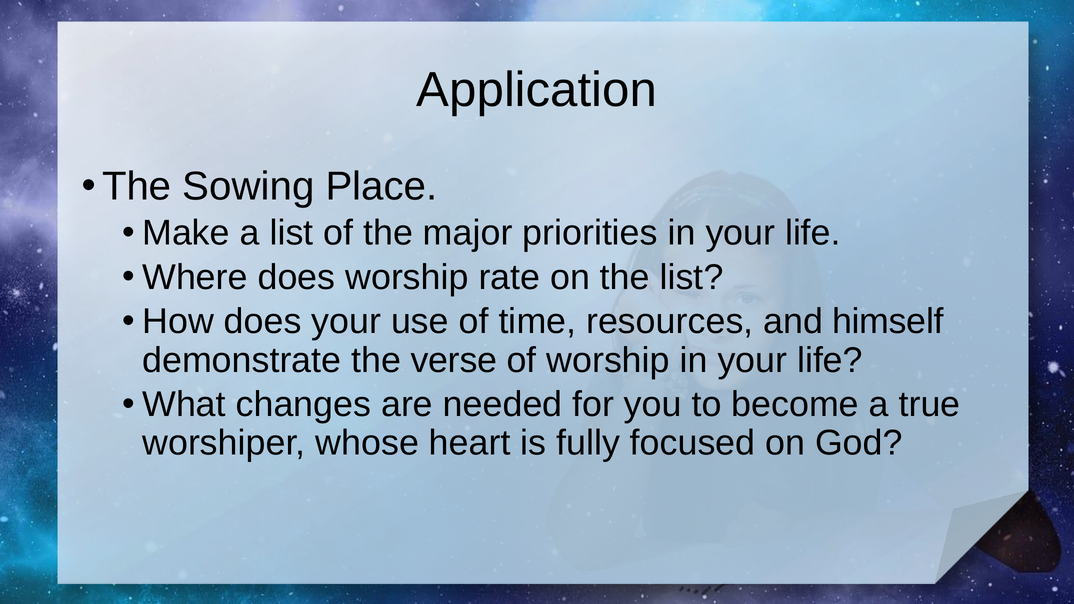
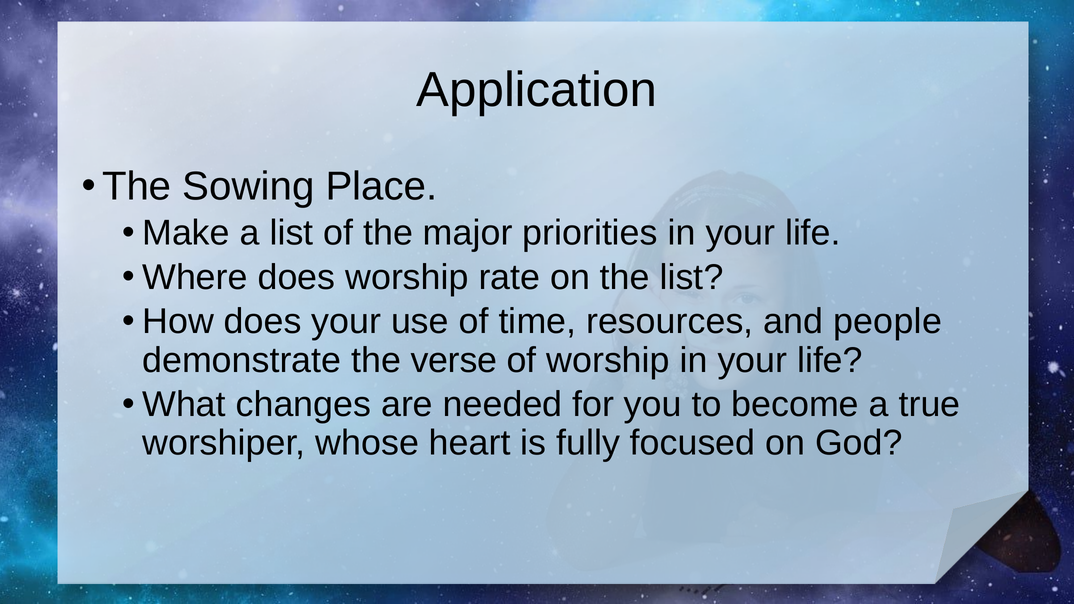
himself: himself -> people
